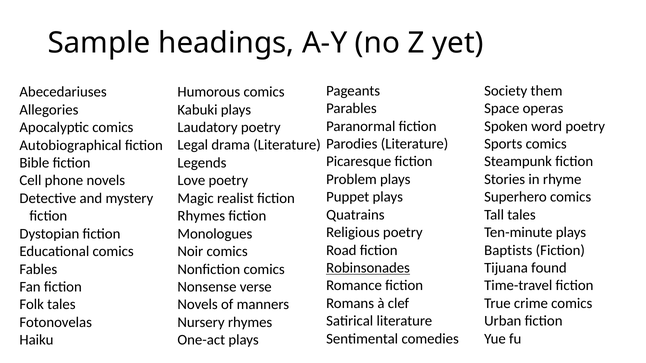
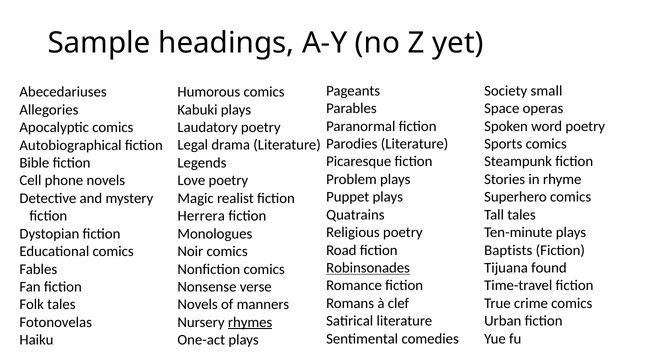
them: them -> small
Rhymes at (201, 216): Rhymes -> Herrera
rhymes at (250, 323) underline: none -> present
